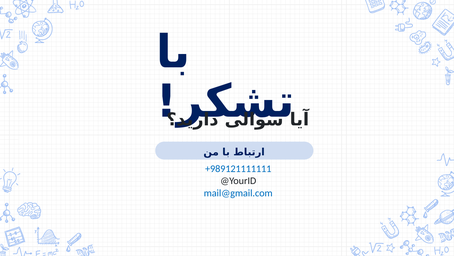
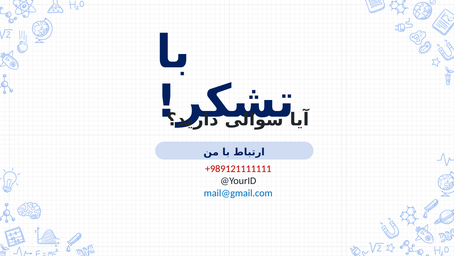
+989121111111 colour: blue -> red
